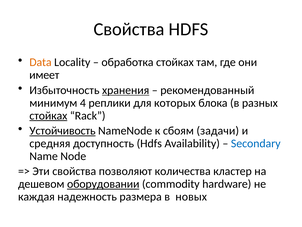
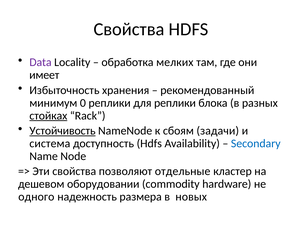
Data colour: orange -> purple
обработка стойках: стойках -> мелких
хранения underline: present -> none
4: 4 -> 0
для которых: которых -> реплики
средняя: средняя -> система
количества: количества -> отдельные
оборудовании underline: present -> none
каждая: каждая -> одного
